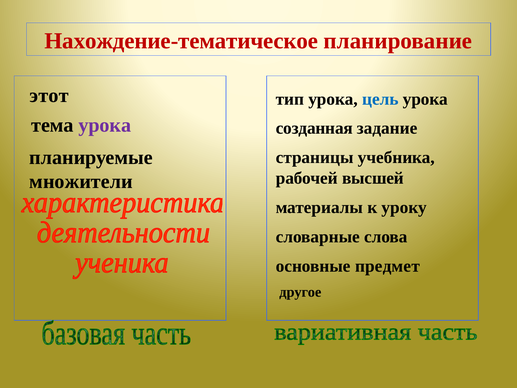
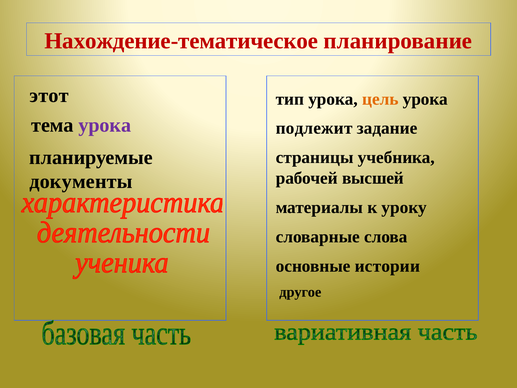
цель colour: blue -> orange
созданная: созданная -> подлежит
множители: множители -> документы
предмет: предмет -> истории
